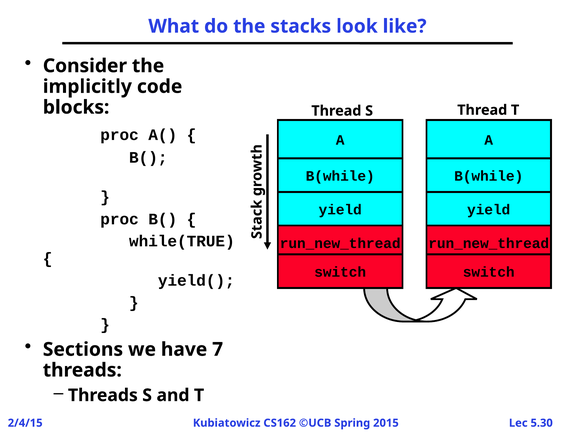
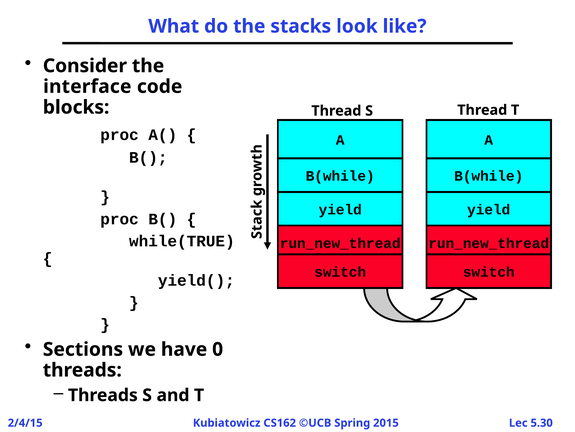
implicitly: implicitly -> interface
7: 7 -> 0
